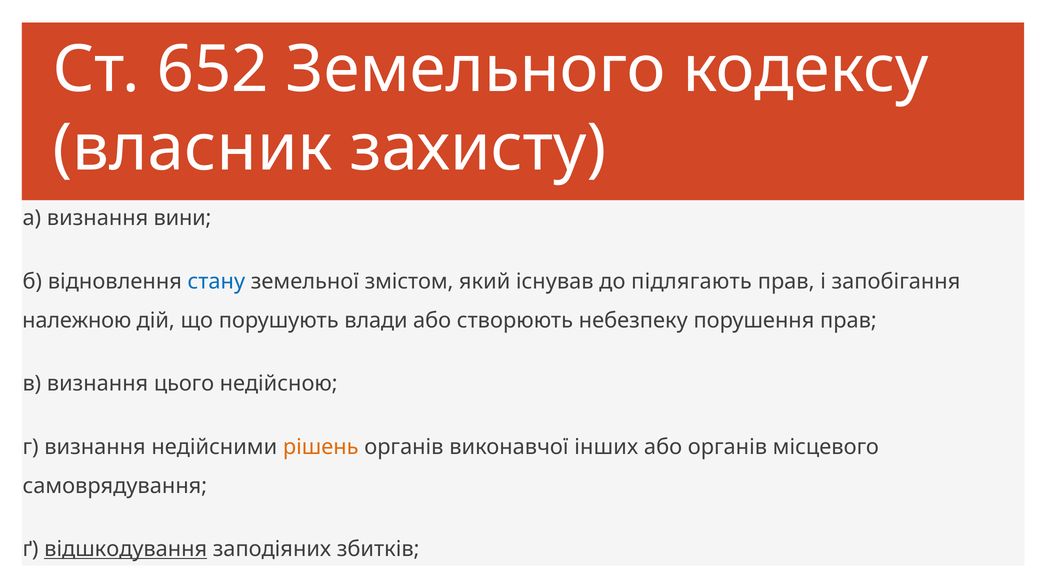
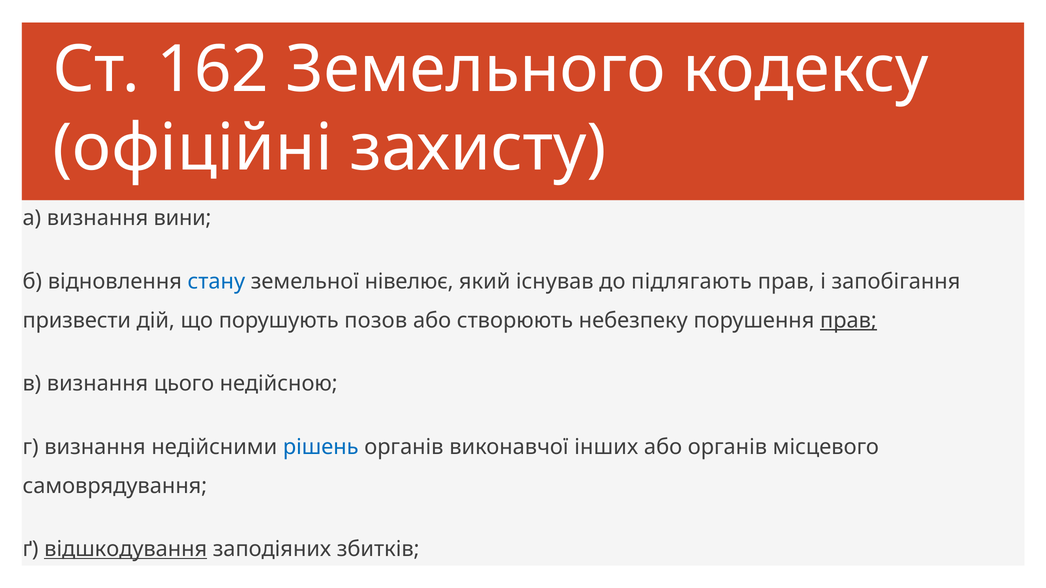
652: 652 -> 162
власник: власник -> офіційні
змістом: змістом -> нівелює
належною: належною -> призвести
влади: влади -> позов
прав at (848, 321) underline: none -> present
рішень colour: orange -> blue
